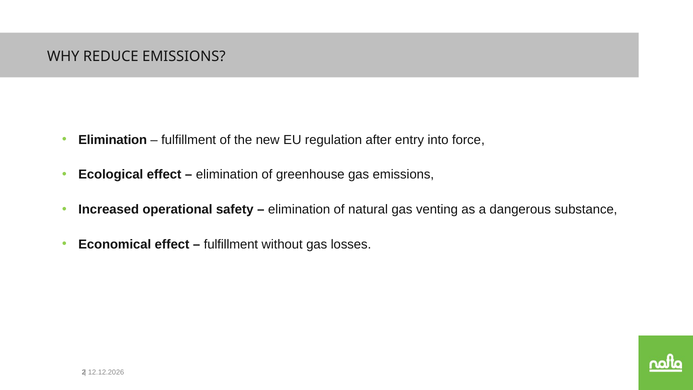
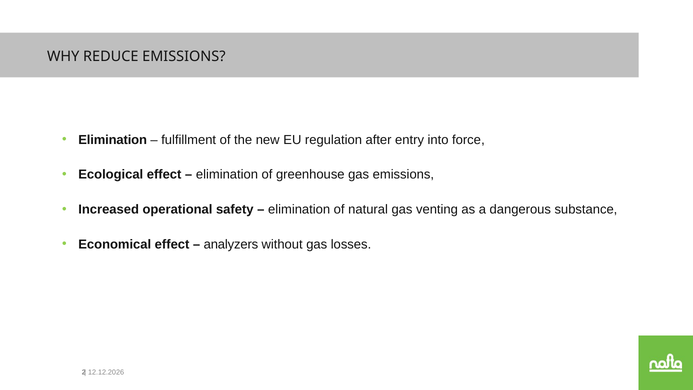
fulfillment at (231, 244): fulfillment -> analyzers
